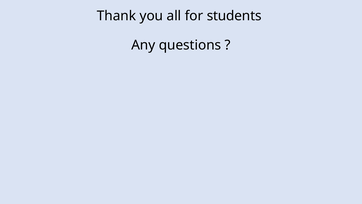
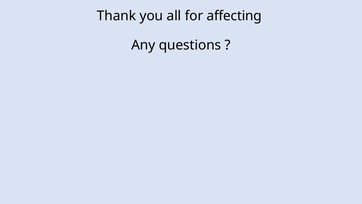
students: students -> affecting
